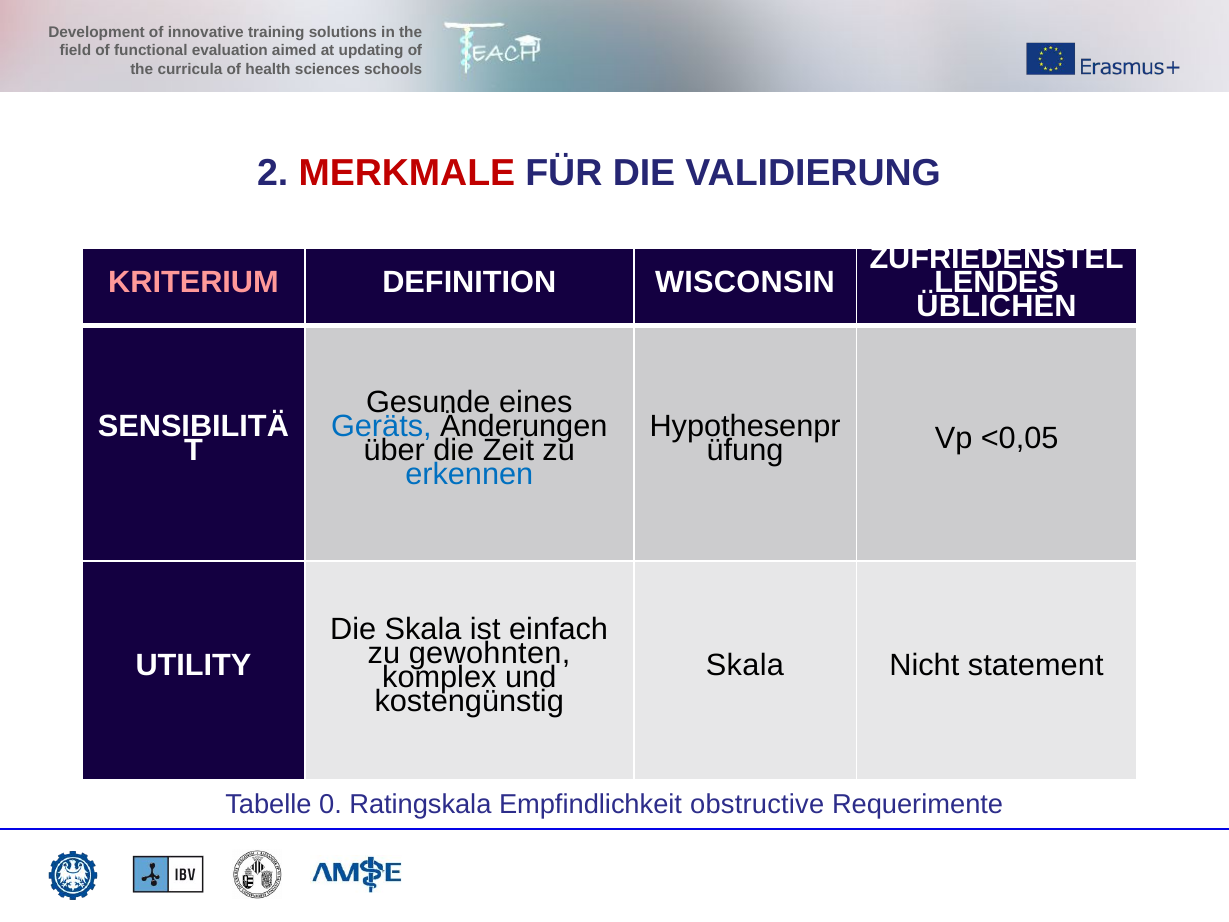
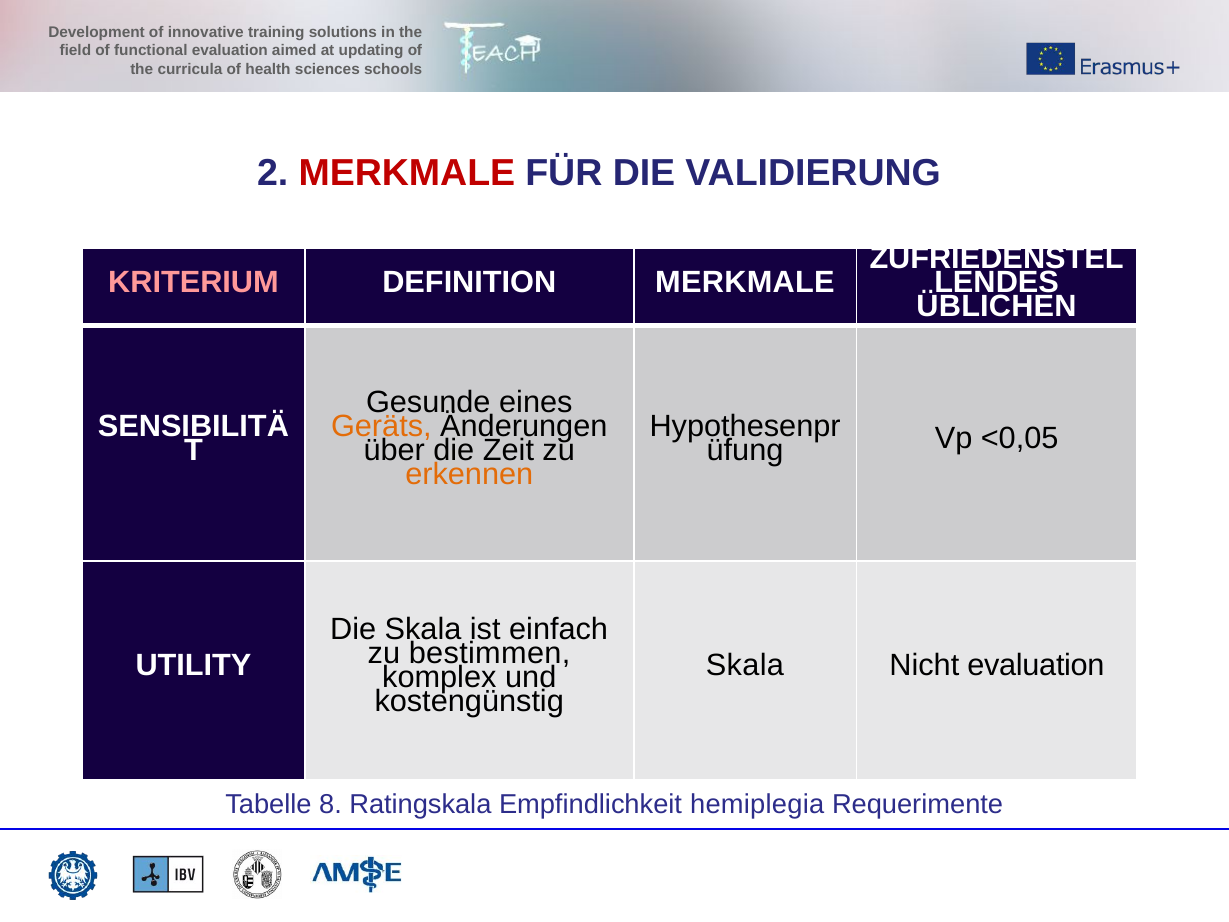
DEFINITION WISCONSIN: WISCONSIN -> MERKMALE
Geräts colour: blue -> orange
erkennen colour: blue -> orange
gewohnten: gewohnten -> bestimmen
Nicht statement: statement -> evaluation
0: 0 -> 8
obstructive: obstructive -> hemiplegia
